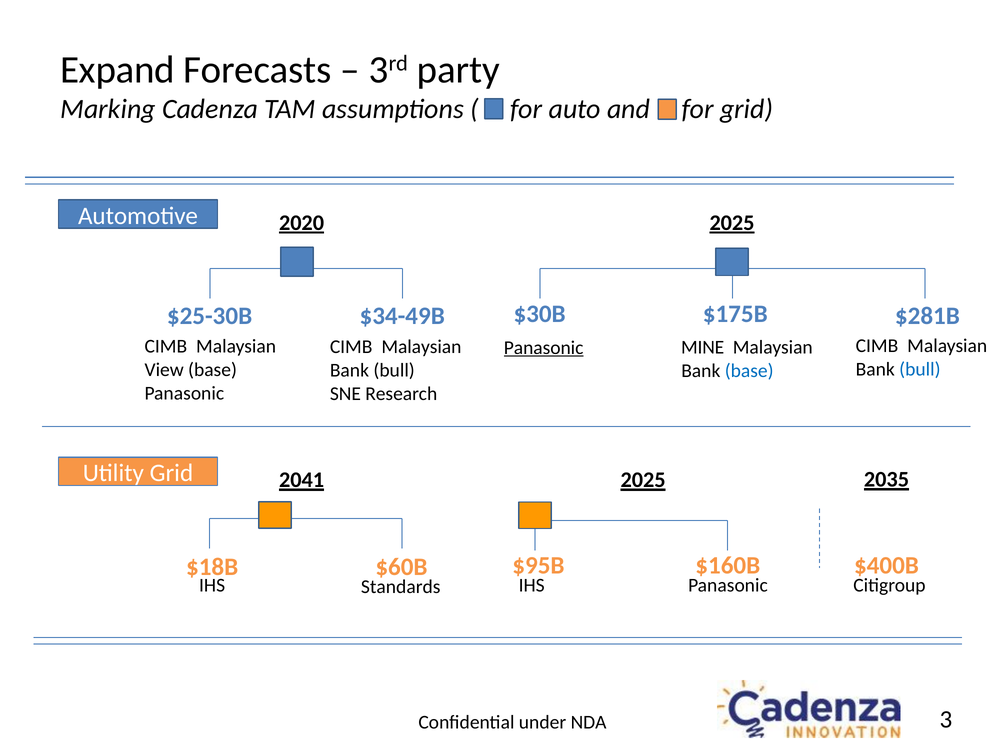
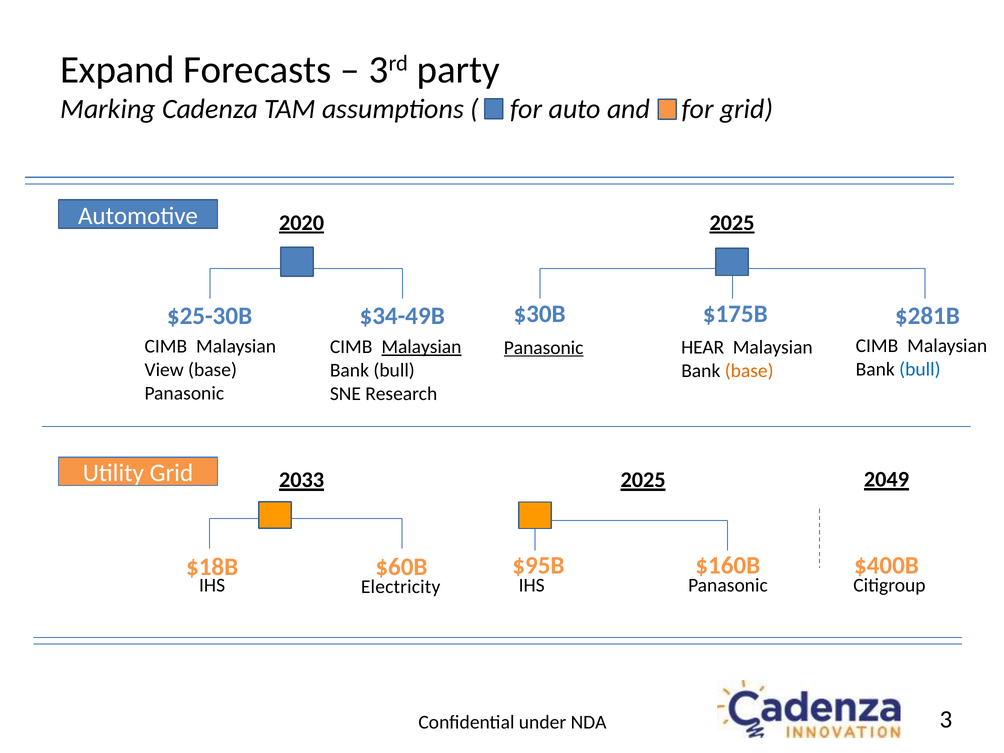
Malaysian at (421, 347) underline: none -> present
MINE: MINE -> HEAR
base at (749, 371) colour: blue -> orange
2035: 2035 -> 2049
2041: 2041 -> 2033
Standards: Standards -> Electricity
